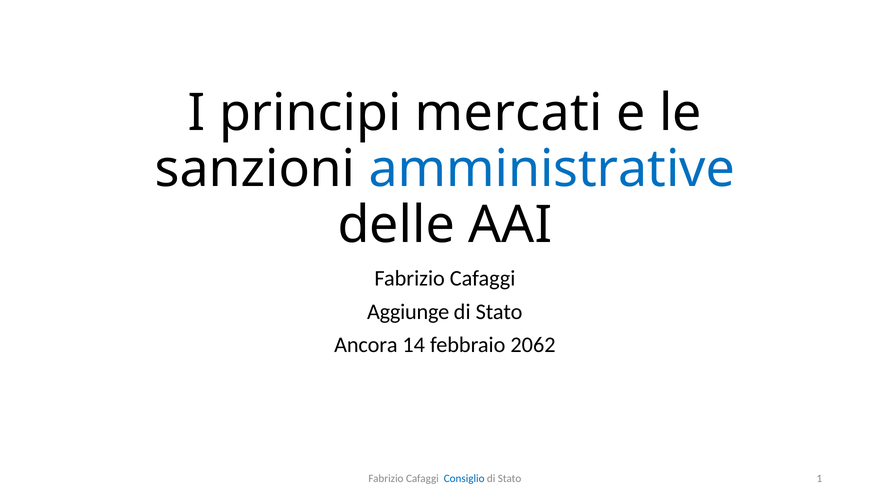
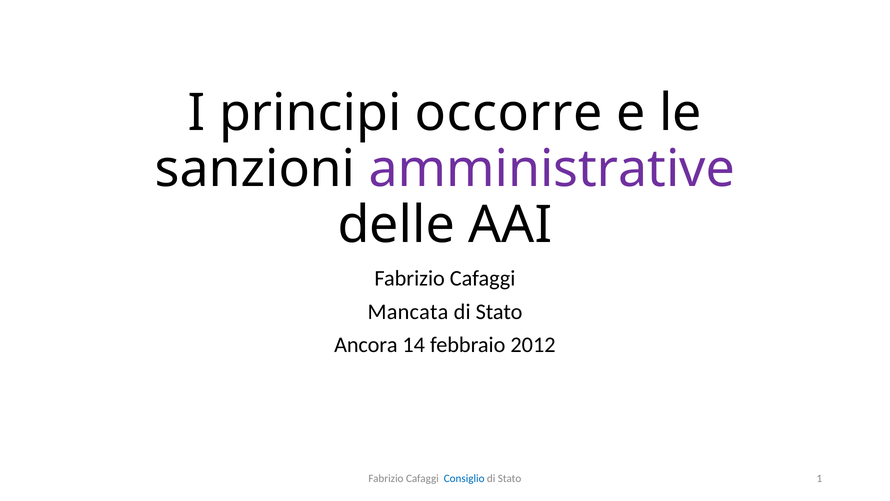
mercati: mercati -> occorre
amministrative colour: blue -> purple
Aggiunge: Aggiunge -> Mancata
2062: 2062 -> 2012
